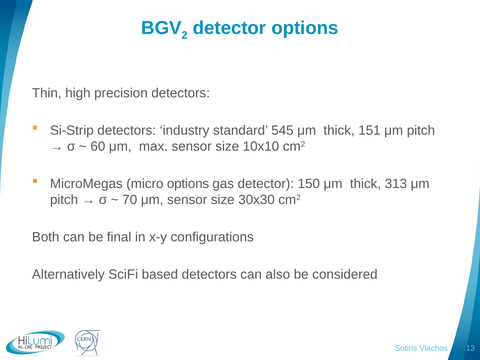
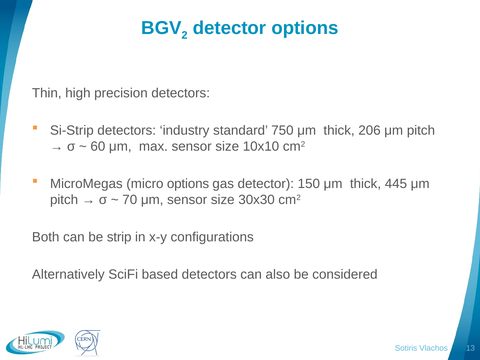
545: 545 -> 750
151: 151 -> 206
313: 313 -> 445
final: final -> strip
